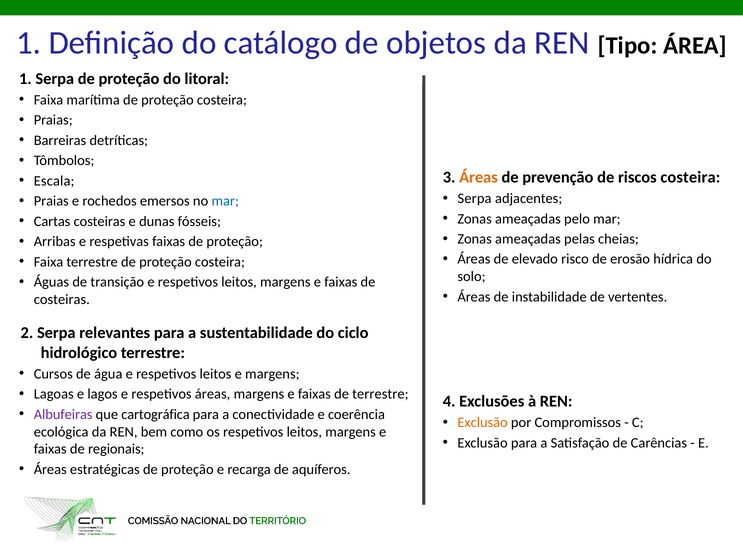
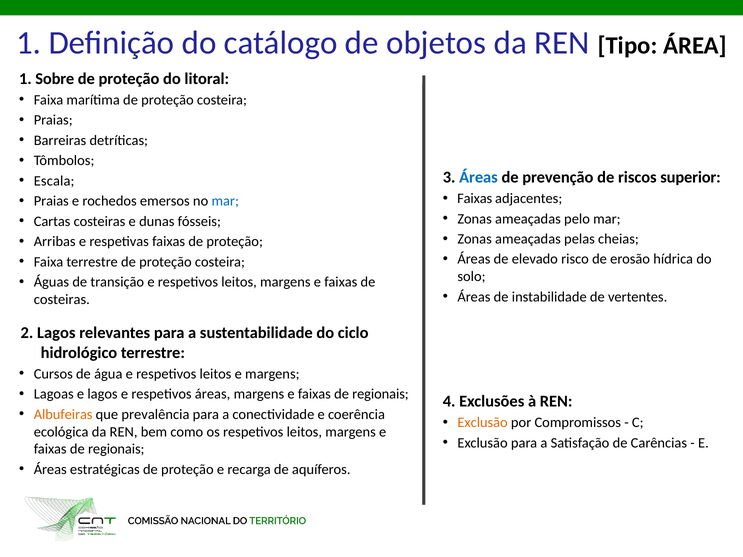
1 Serpa: Serpa -> Sobre
Áreas at (478, 177) colour: orange -> blue
riscos costeira: costeira -> superior
Serpa at (475, 199): Serpa -> Faixas
2 Serpa: Serpa -> Lagos
terrestre at (380, 394): terrestre -> regionais
Albufeiras colour: purple -> orange
cartográfica: cartográfica -> prevalência
